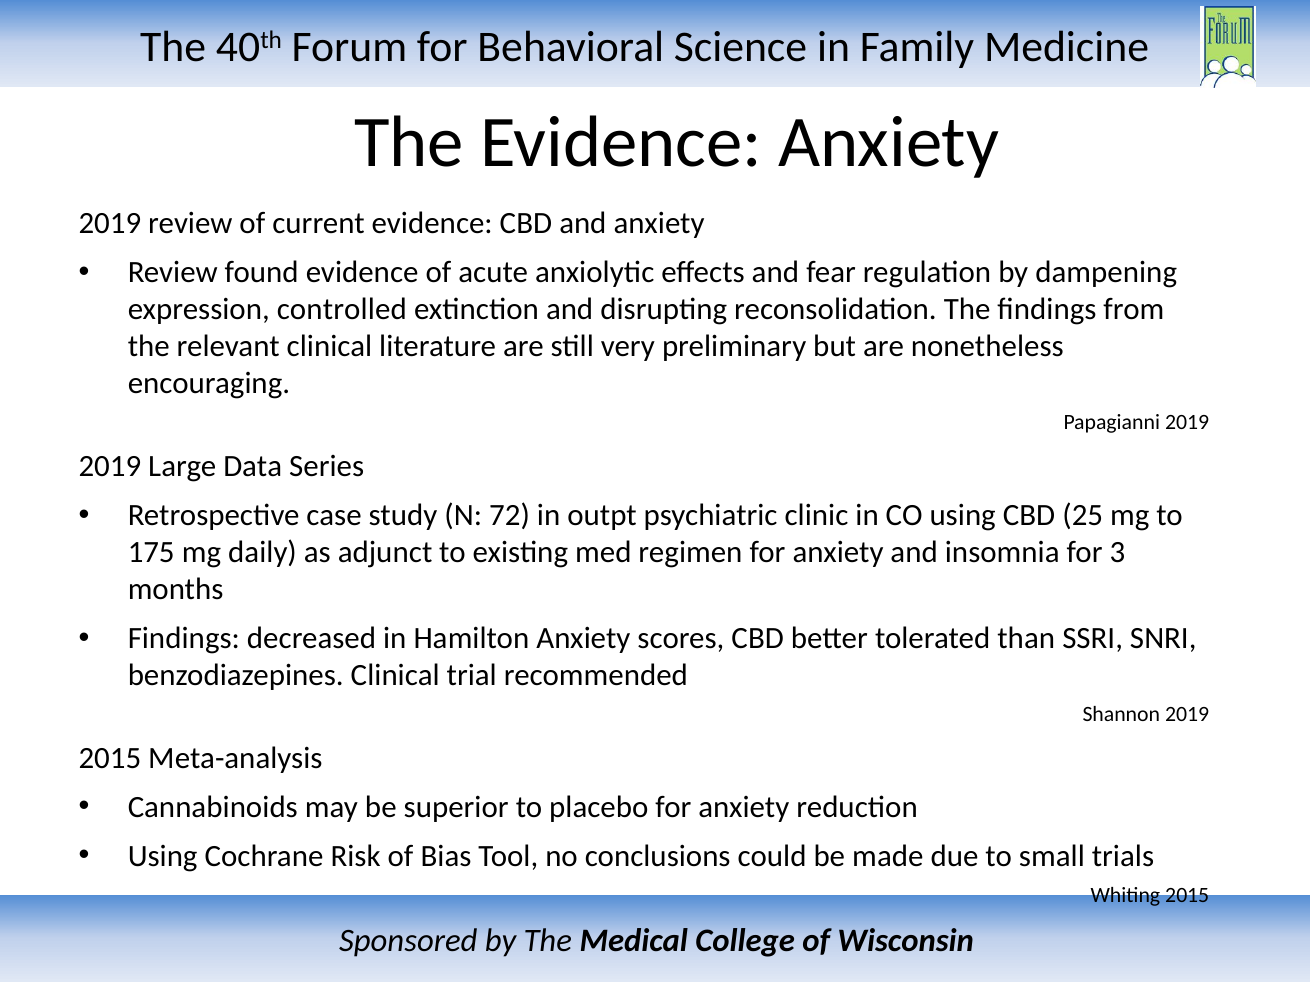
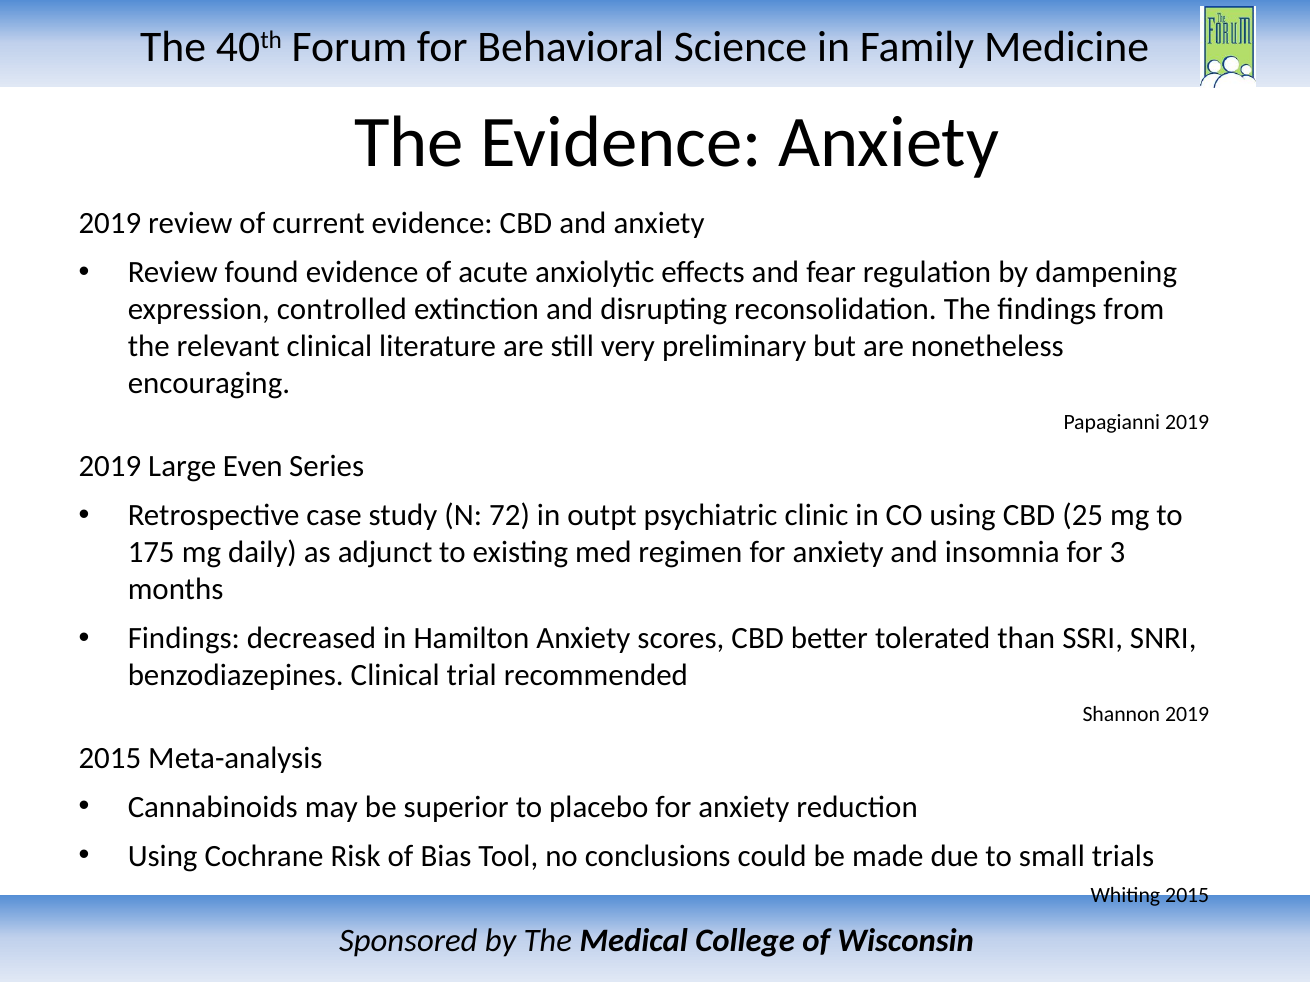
Data: Data -> Even
